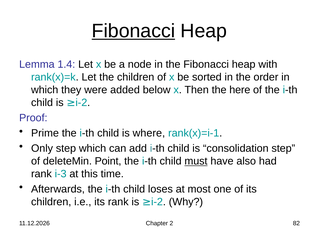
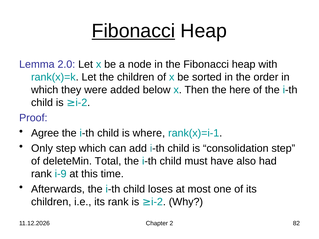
1.4: 1.4 -> 2.0
Prime: Prime -> Agree
Point: Point -> Total
must underline: present -> none
i-3: i-3 -> i-9
